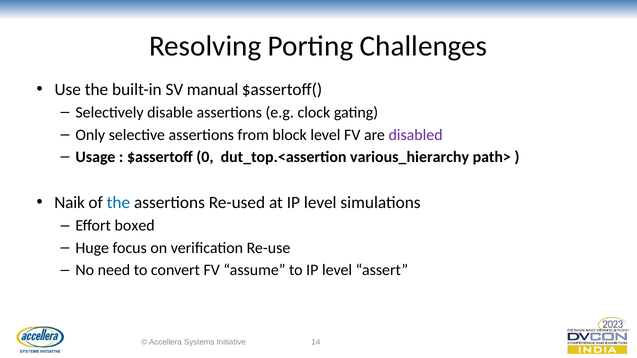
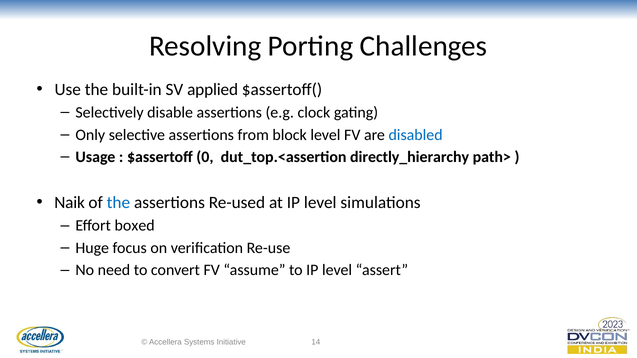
manual: manual -> applied
disabled colour: purple -> blue
various_hierarchy: various_hierarchy -> directly_hierarchy
